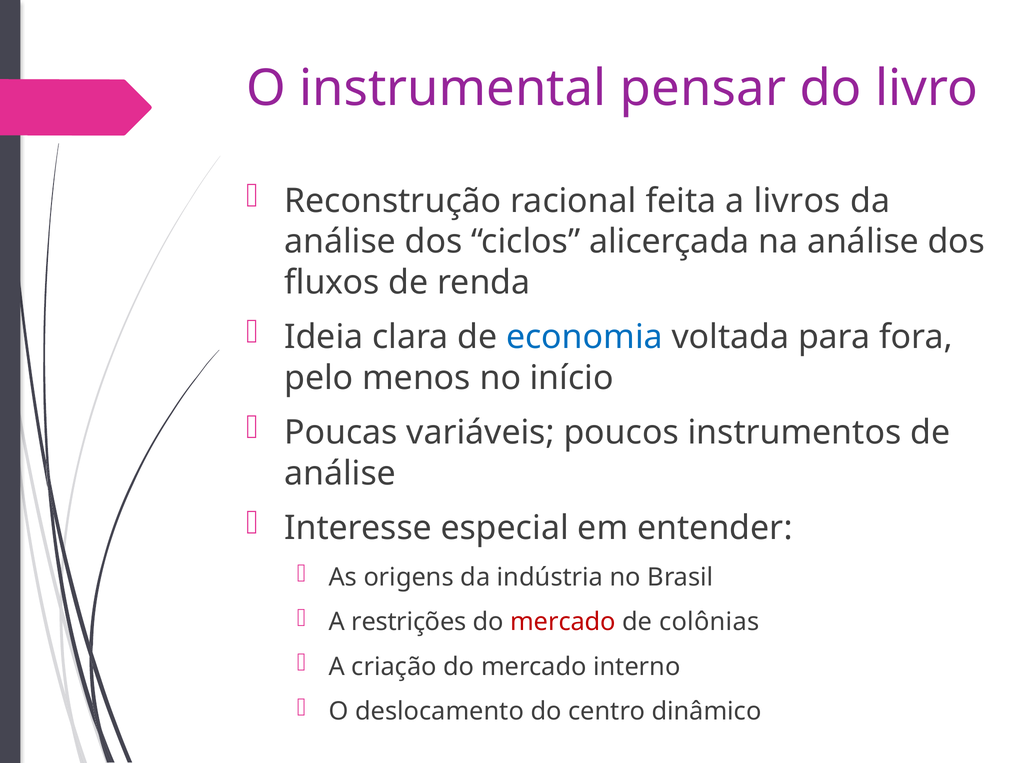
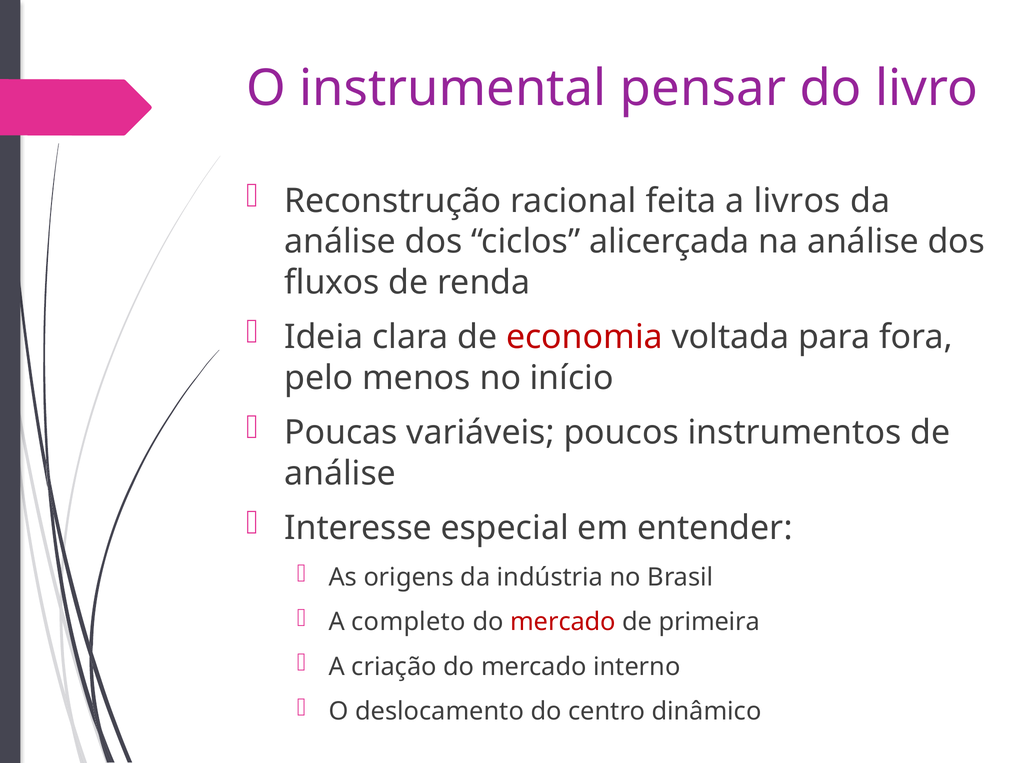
economia colour: blue -> red
restrições: restrições -> completo
colônias: colônias -> primeira
